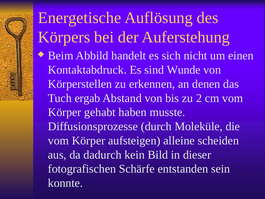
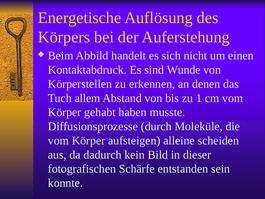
ergab: ergab -> allem
2: 2 -> 1
